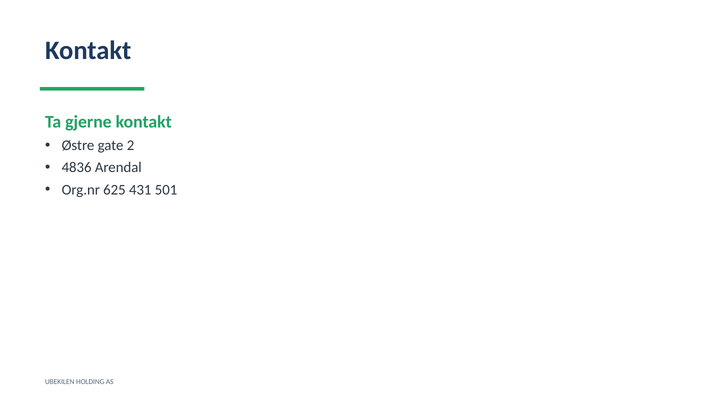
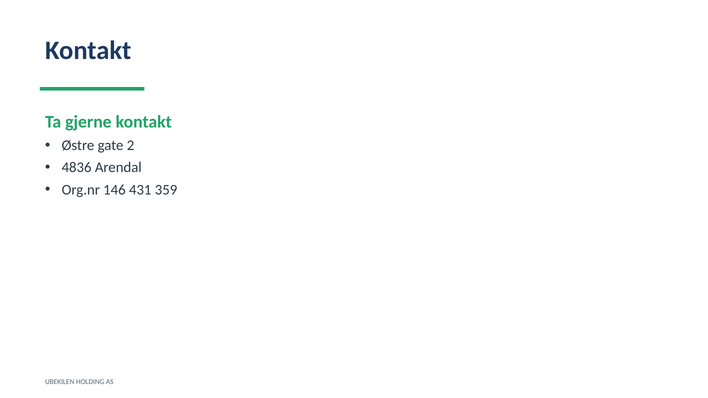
625: 625 -> 146
501: 501 -> 359
